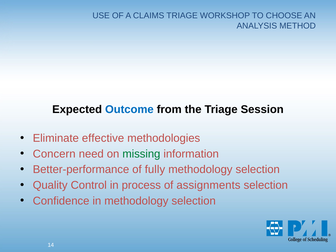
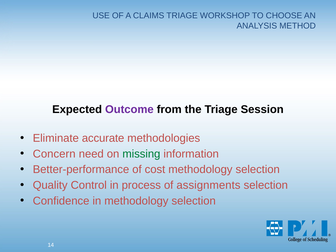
Outcome colour: blue -> purple
effective: effective -> accurate
fully: fully -> cost
